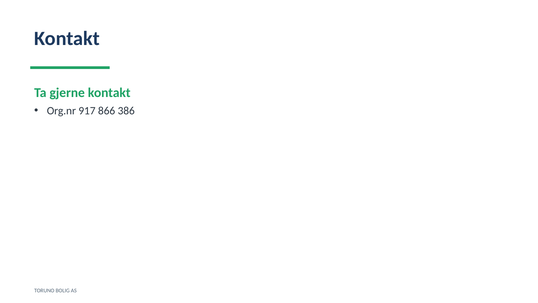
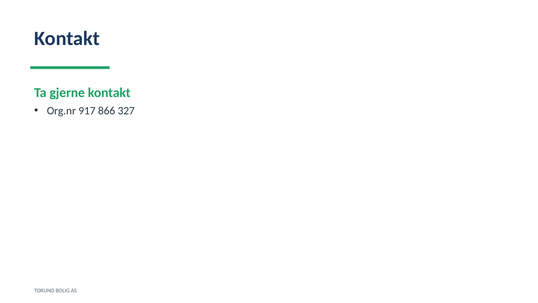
386: 386 -> 327
